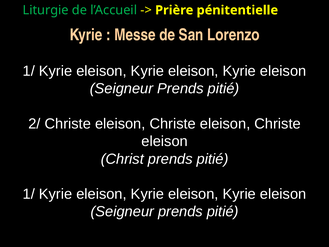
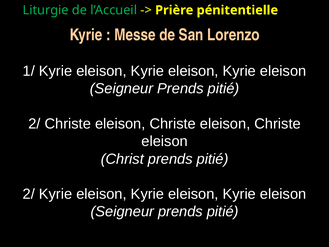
1/ at (29, 194): 1/ -> 2/
